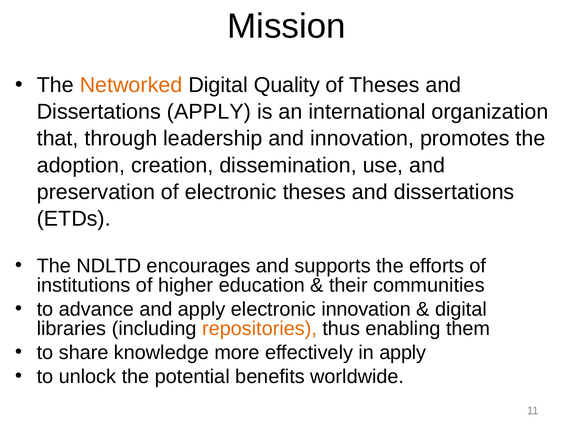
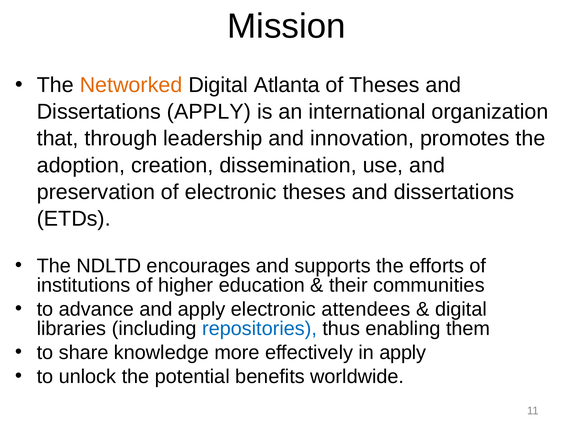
Quality: Quality -> Atlanta
electronic innovation: innovation -> attendees
repositories colour: orange -> blue
